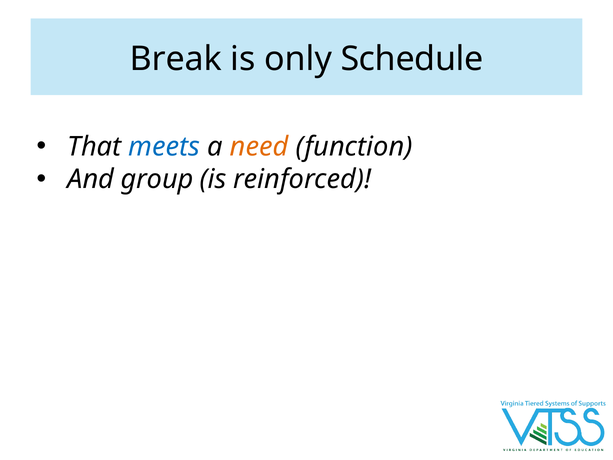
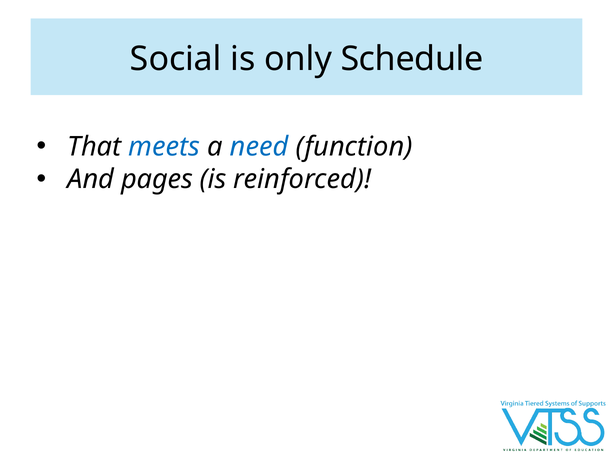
Break: Break -> Social
need colour: orange -> blue
group: group -> pages
